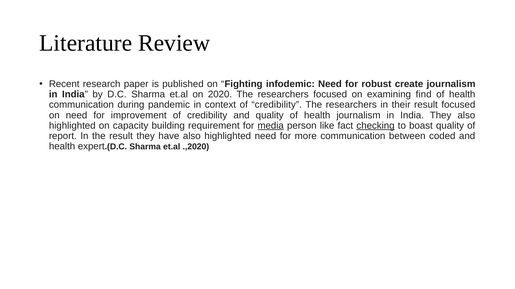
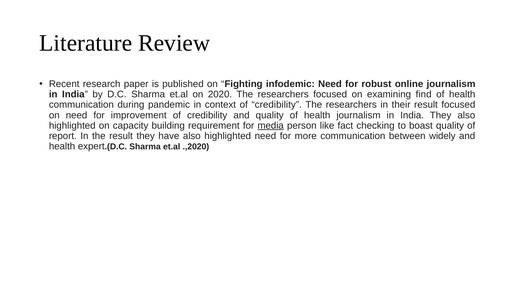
create: create -> online
checking underline: present -> none
coded: coded -> widely
